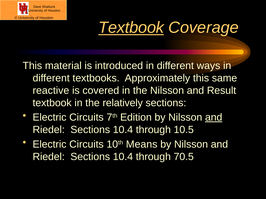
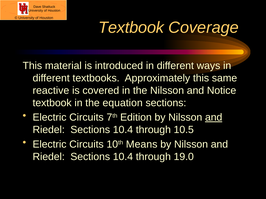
Textbook at (131, 28) underline: present -> none
Result: Result -> Notice
relatively: relatively -> equation
70.5: 70.5 -> 19.0
